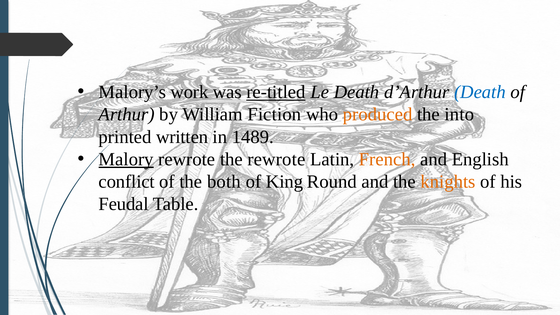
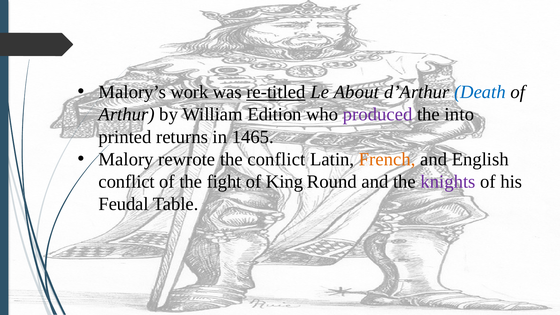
Le Death: Death -> About
Fiction: Fiction -> Edition
produced colour: orange -> purple
written: written -> returns
1489: 1489 -> 1465
Malory underline: present -> none
the rewrote: rewrote -> conflict
both: both -> fight
knights colour: orange -> purple
